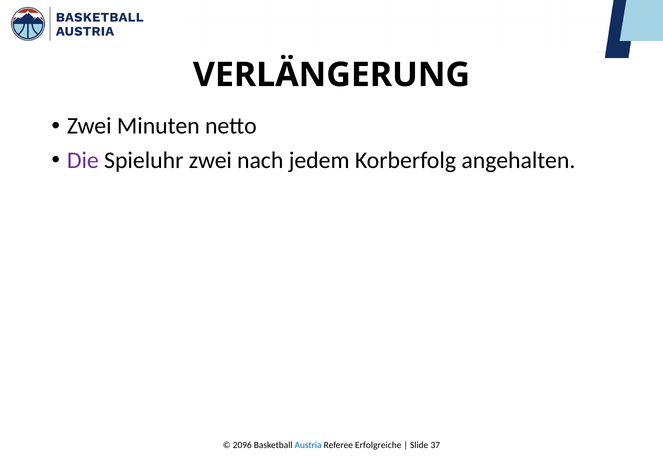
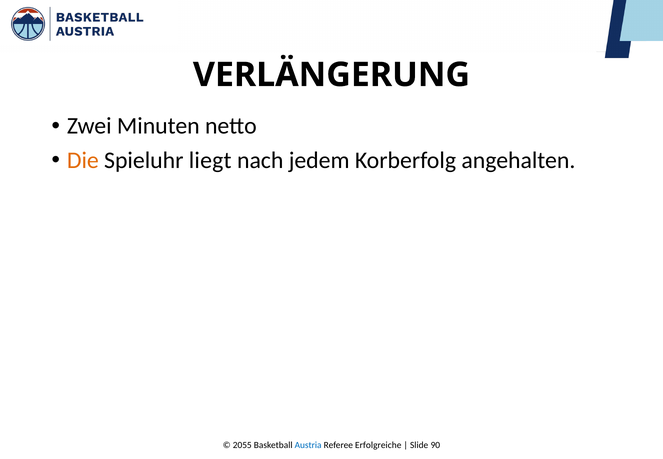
Die colour: purple -> orange
Spieluhr zwei: zwei -> liegt
2096: 2096 -> 2055
37: 37 -> 90
